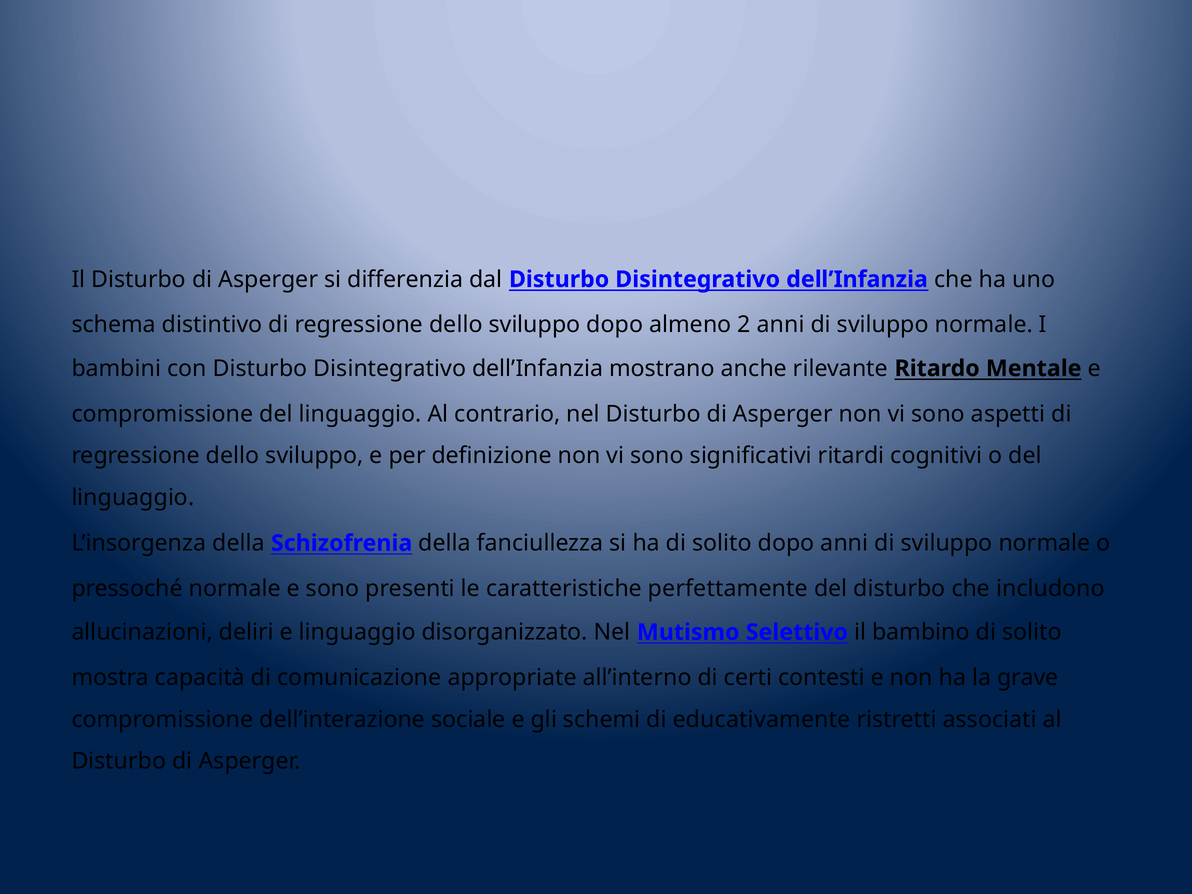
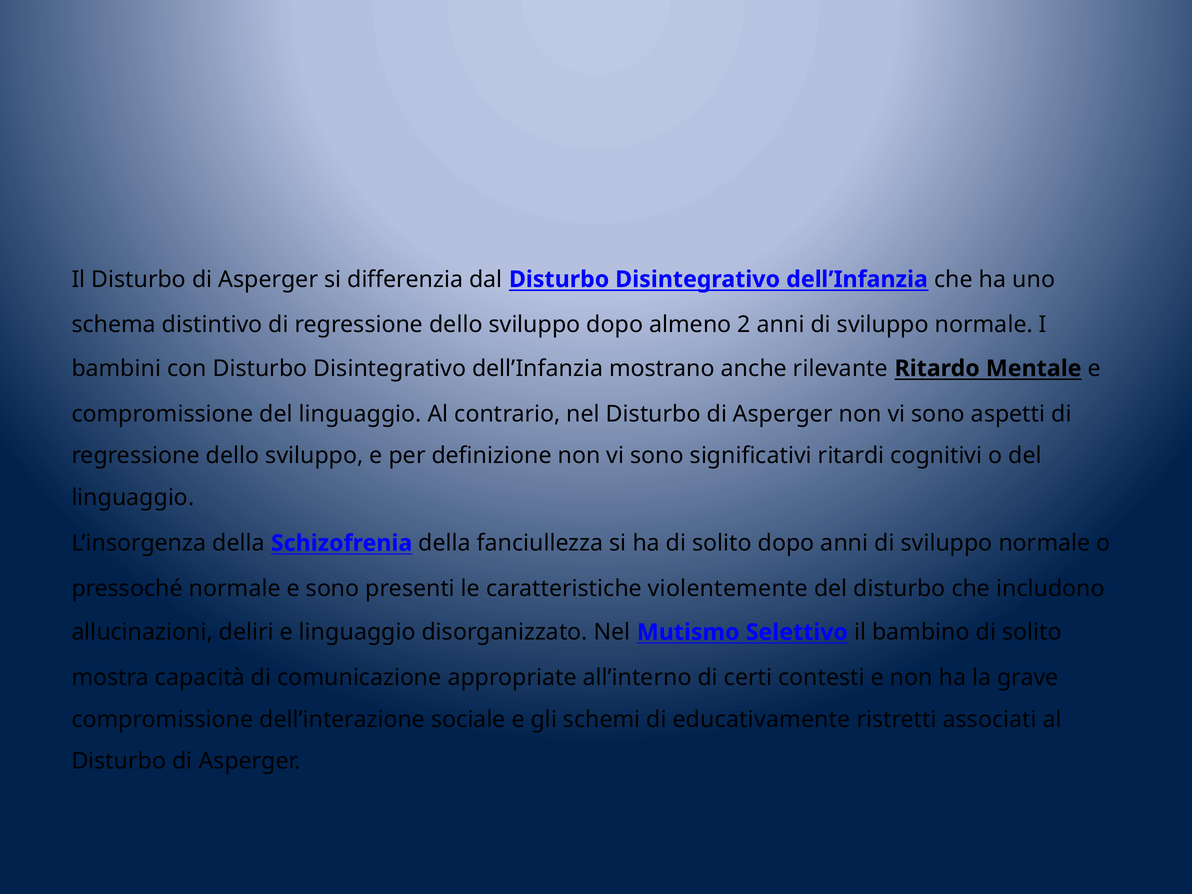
perfettamente: perfettamente -> violentemente
